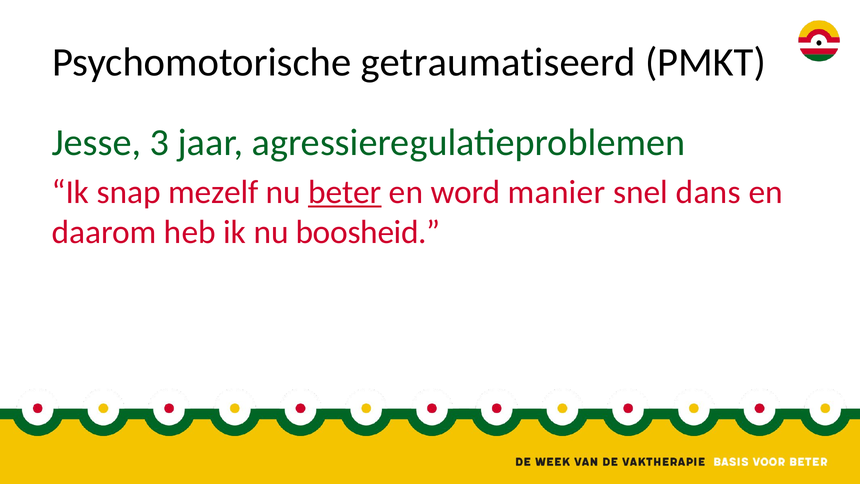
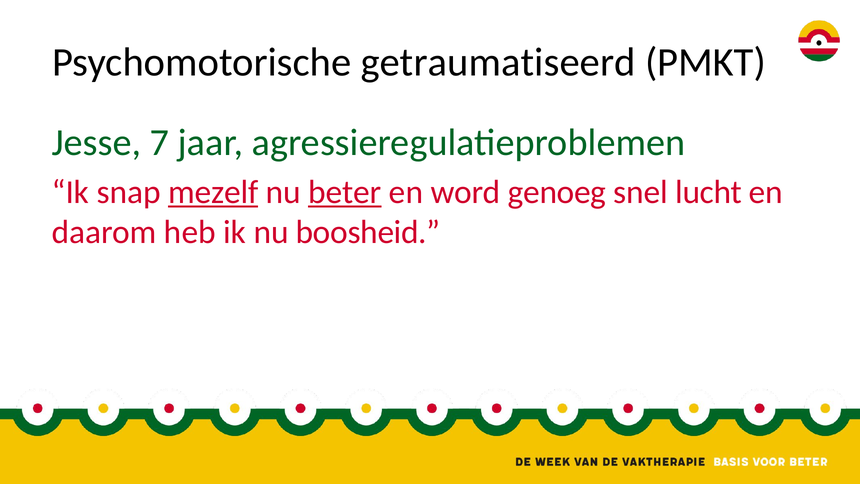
3: 3 -> 7
mezelf underline: none -> present
manier: manier -> genoeg
dans: dans -> lucht
